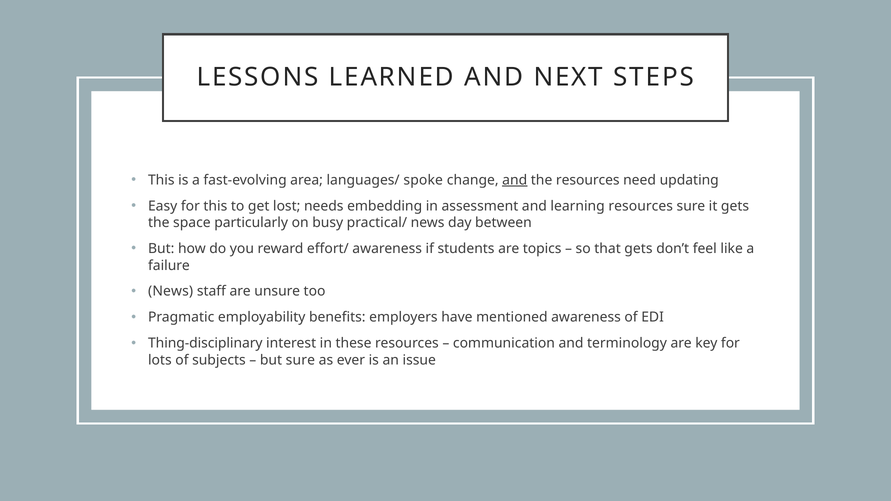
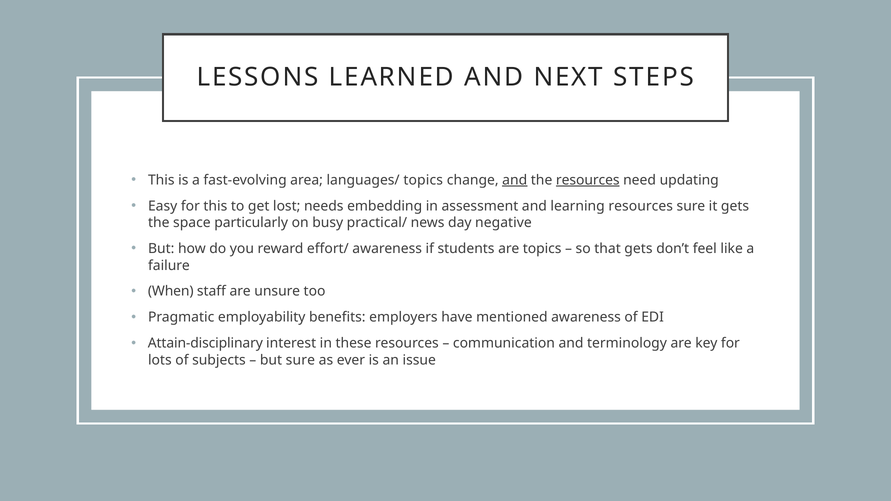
languages/ spoke: spoke -> topics
resources at (588, 180) underline: none -> present
between: between -> negative
News at (171, 292): News -> When
Thing-disciplinary: Thing-disciplinary -> Attain-disciplinary
